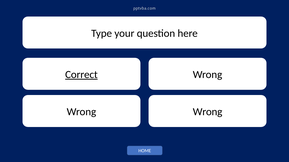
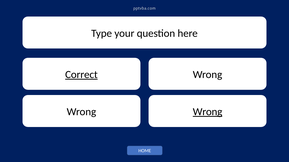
Wrong at (208, 112) underline: none -> present
